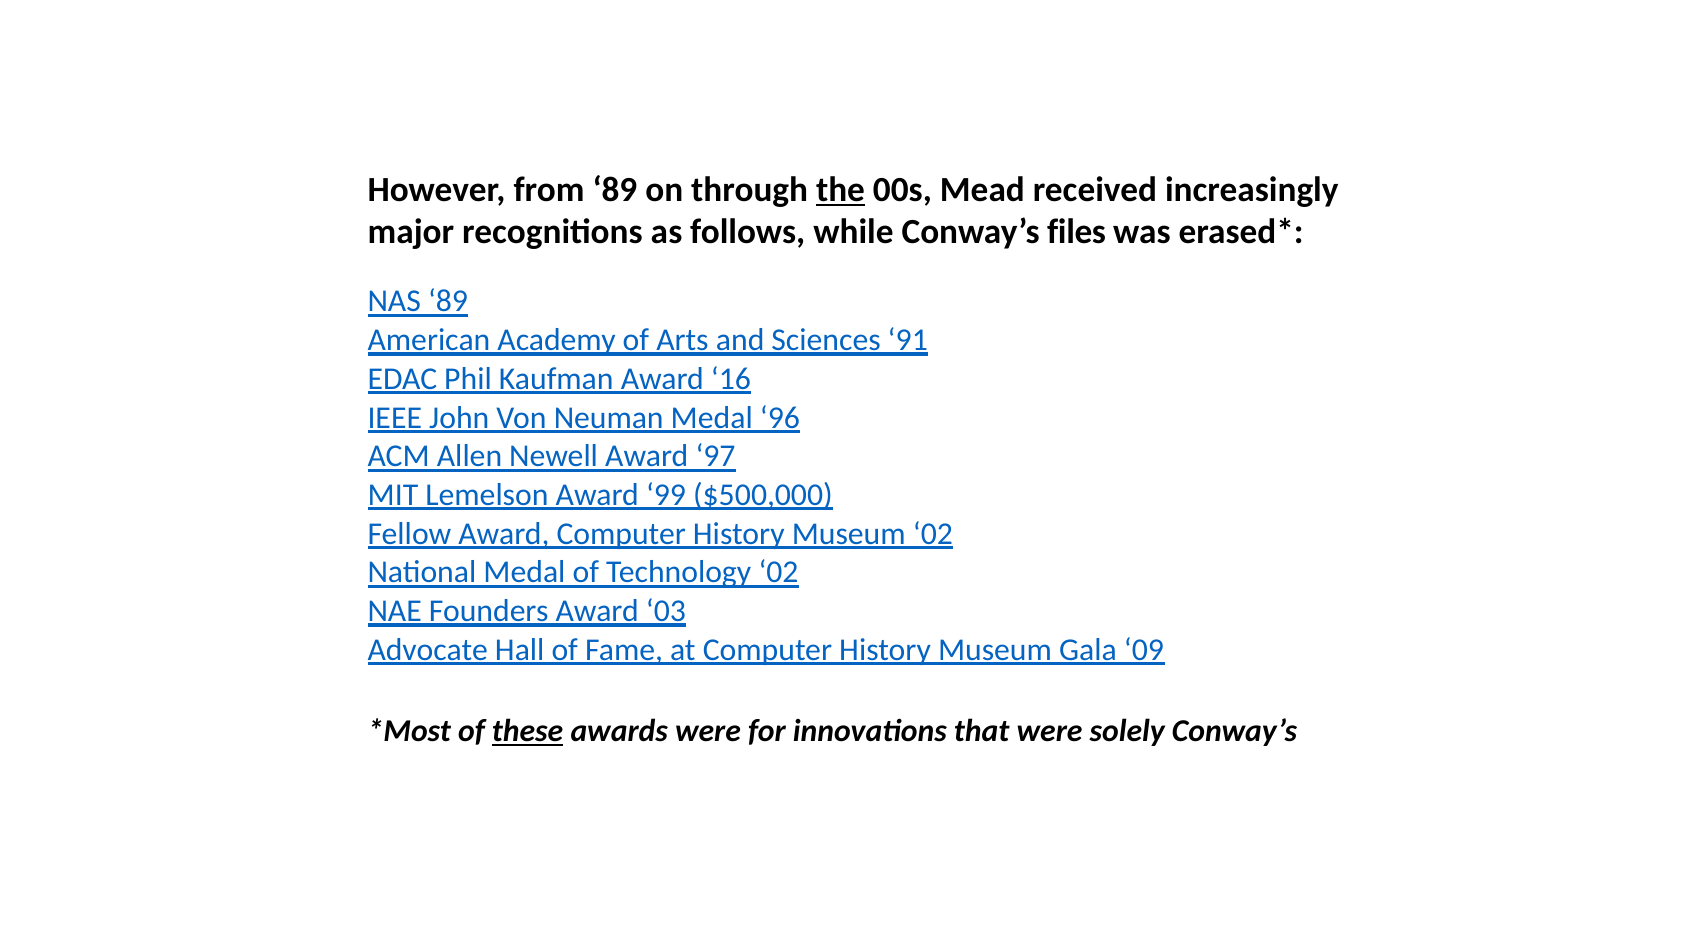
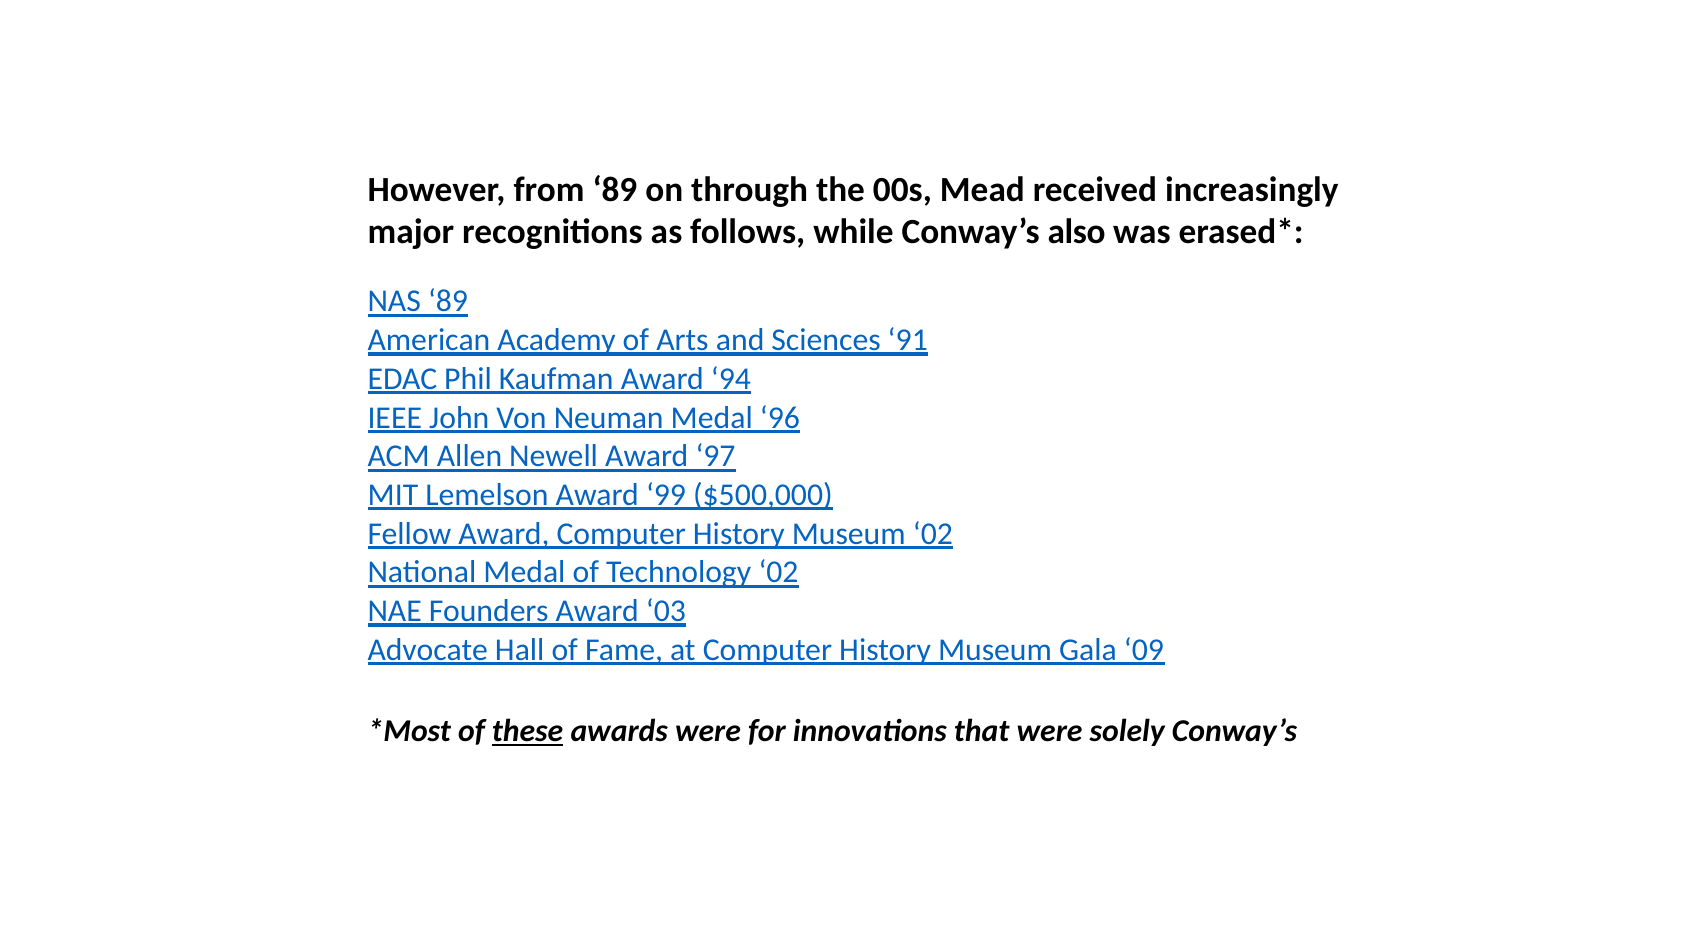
the underline: present -> none
files: files -> also
16: 16 -> 94
